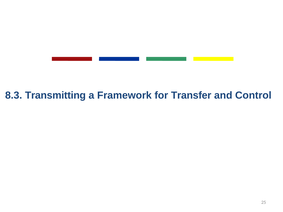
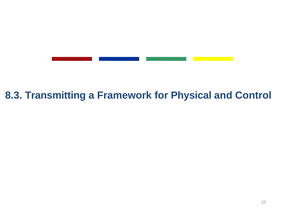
Transfer: Transfer -> Physical
